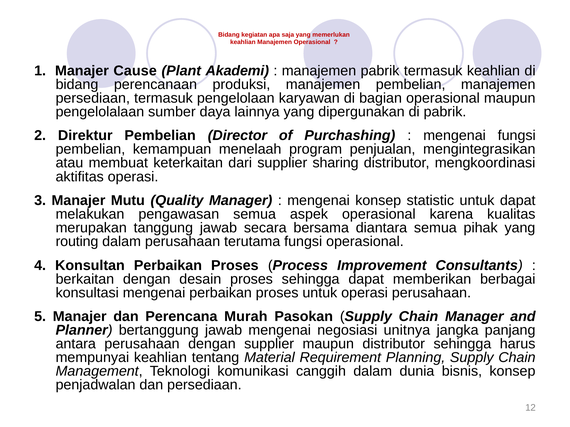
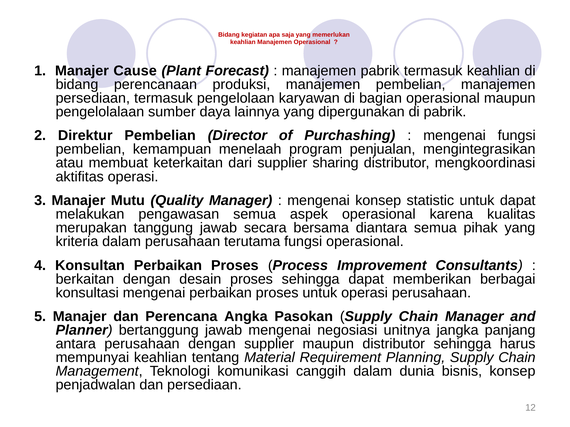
Akademi: Akademi -> Forecast
routing: routing -> kriteria
Murah: Murah -> Angka
